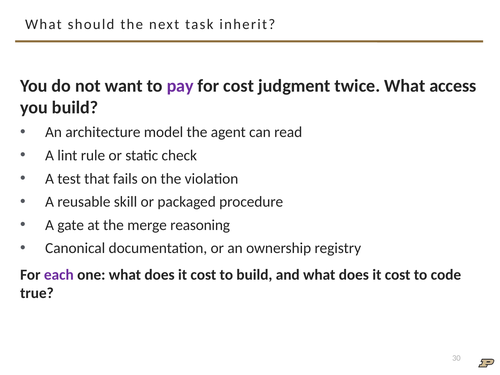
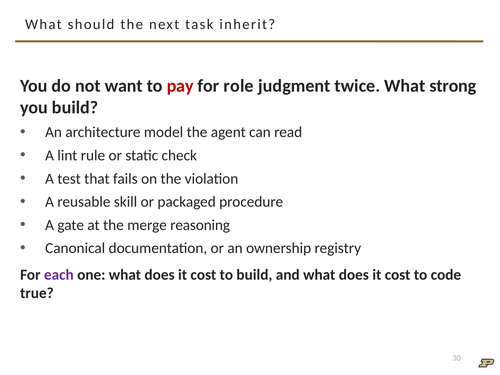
pay colour: purple -> red
for cost: cost -> role
access: access -> strong
